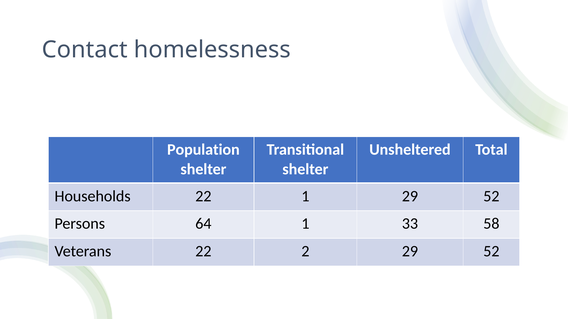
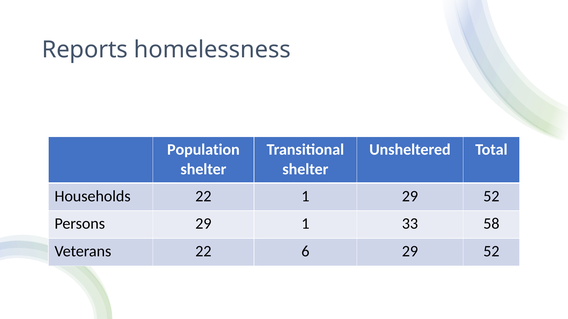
Contact: Contact -> Reports
Persons 64: 64 -> 29
2: 2 -> 6
